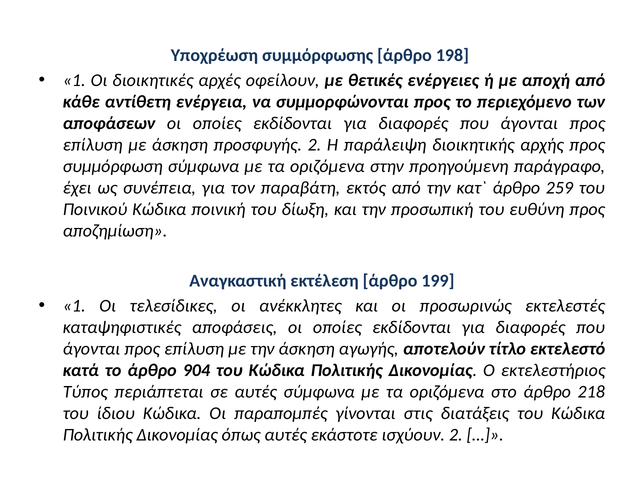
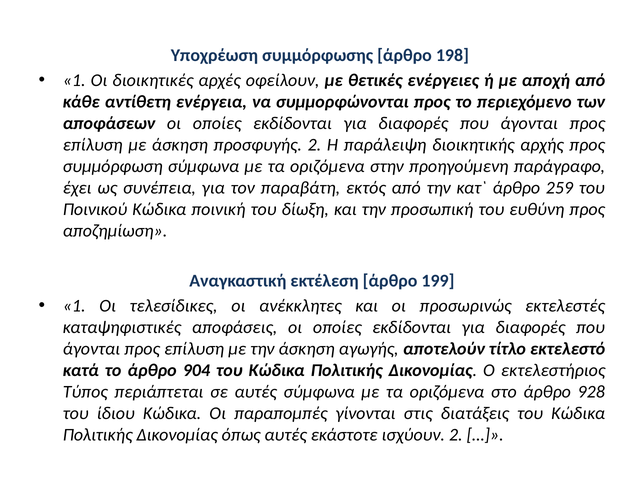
218: 218 -> 928
